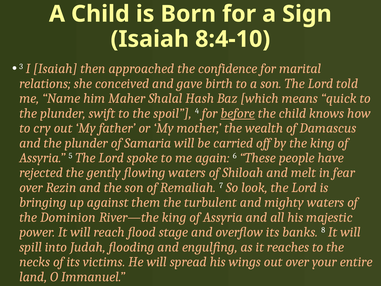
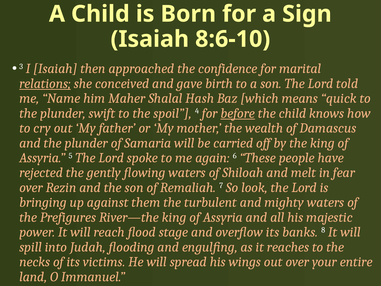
8:4-10: 8:4-10 -> 8:6-10
relations underline: none -> present
Dominion: Dominion -> Prefigures
